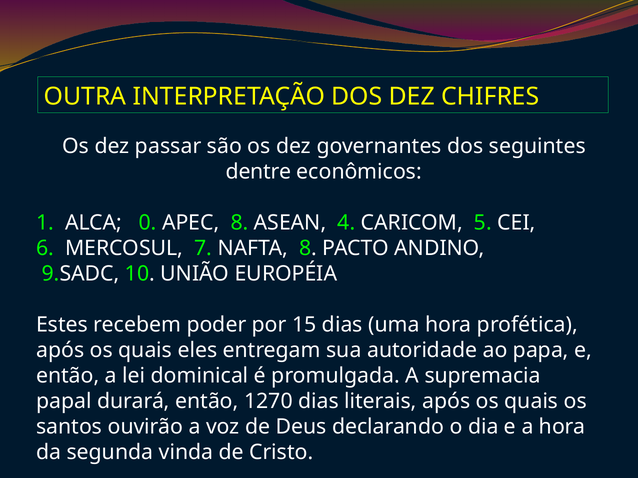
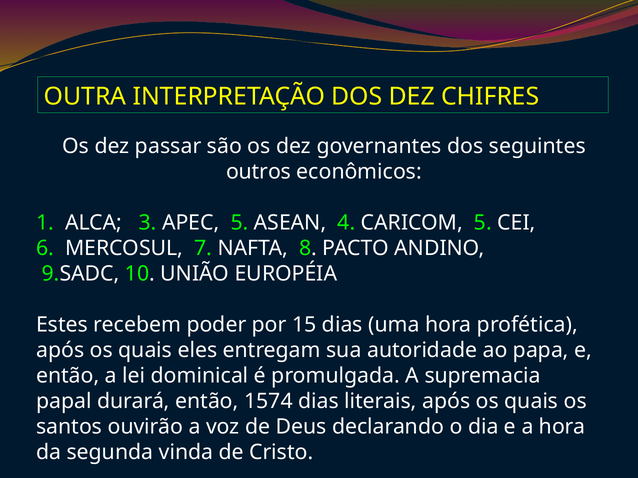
dentre: dentre -> outros
0: 0 -> 3
APEC 8: 8 -> 5
1270: 1270 -> 1574
